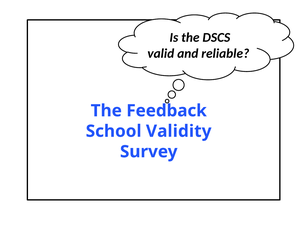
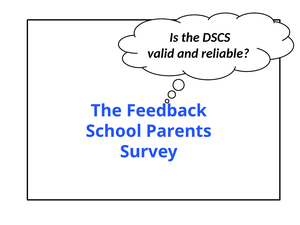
Validity: Validity -> Parents
